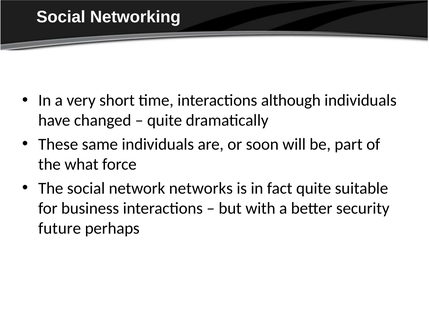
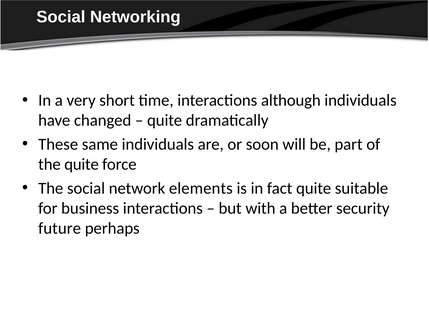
the what: what -> quite
networks: networks -> elements
